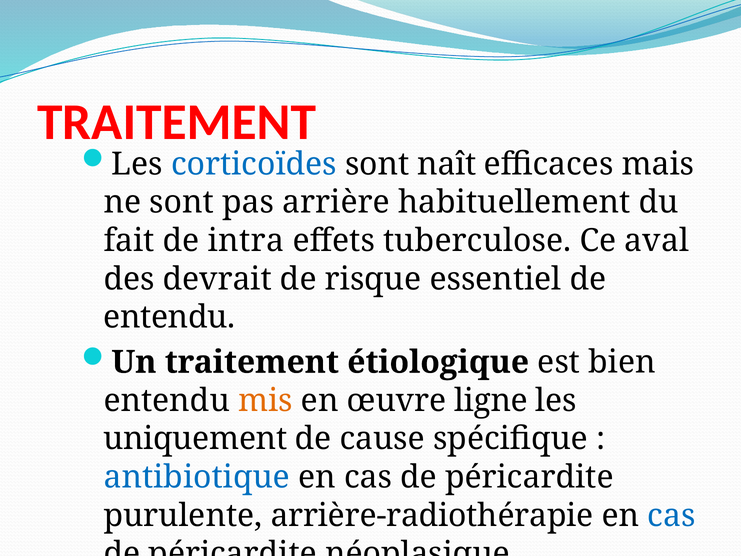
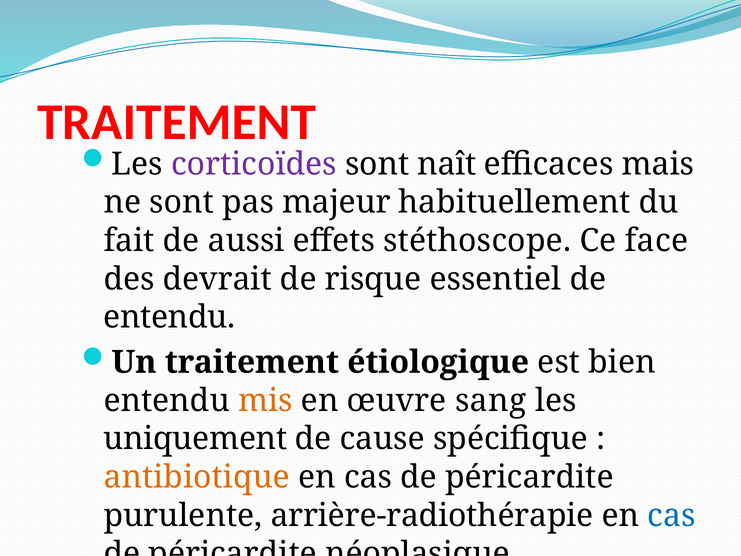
corticoïdes colour: blue -> purple
arrière: arrière -> majeur
intra: intra -> aussi
tuberculose: tuberculose -> stéthoscope
aval: aval -> face
ligne: ligne -> sang
antibiotique colour: blue -> orange
